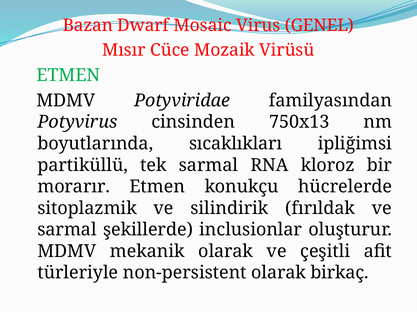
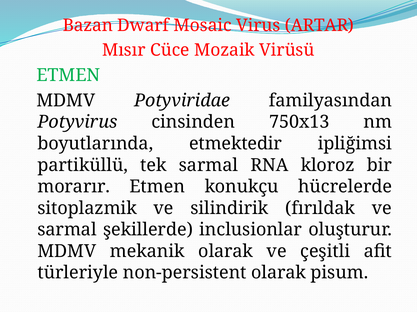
GENEL: GENEL -> ARTAR
sıcaklıkları: sıcaklıkları -> etmektedir
birkaç: birkaç -> pisum
